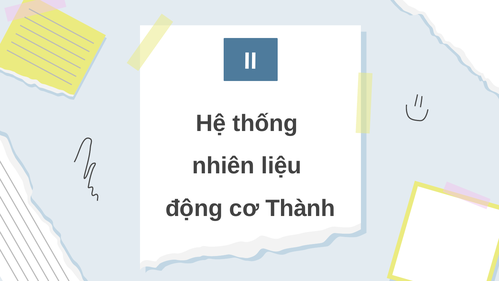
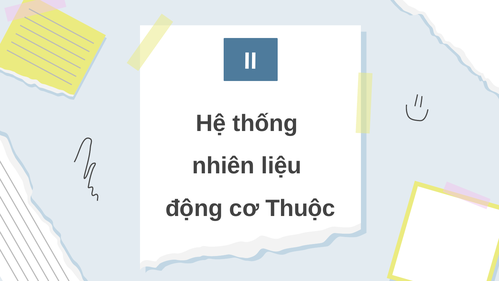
Thành: Thành -> Thuộc
